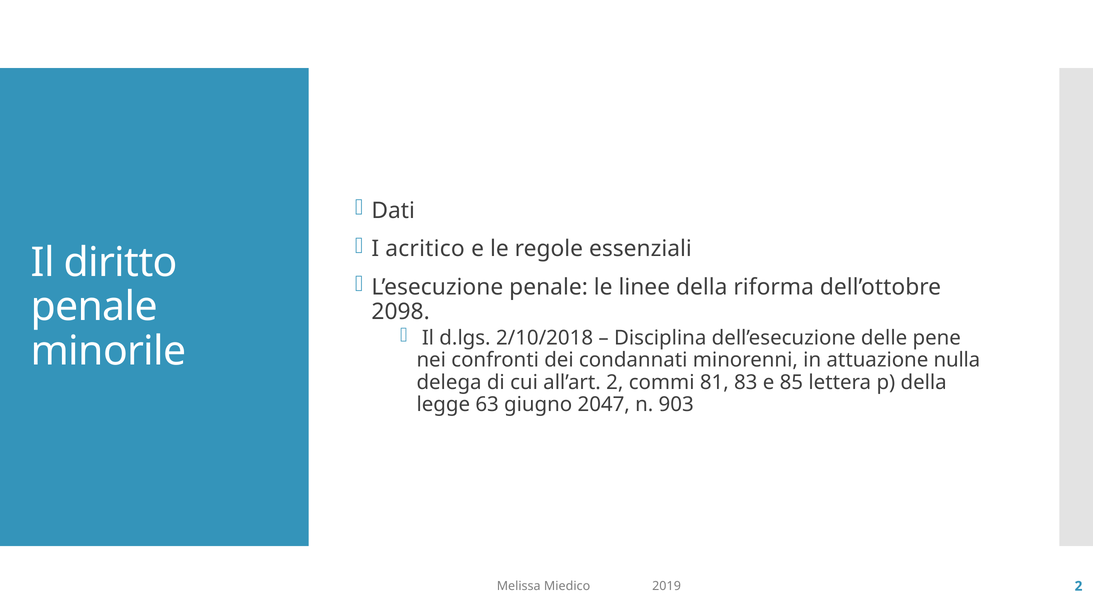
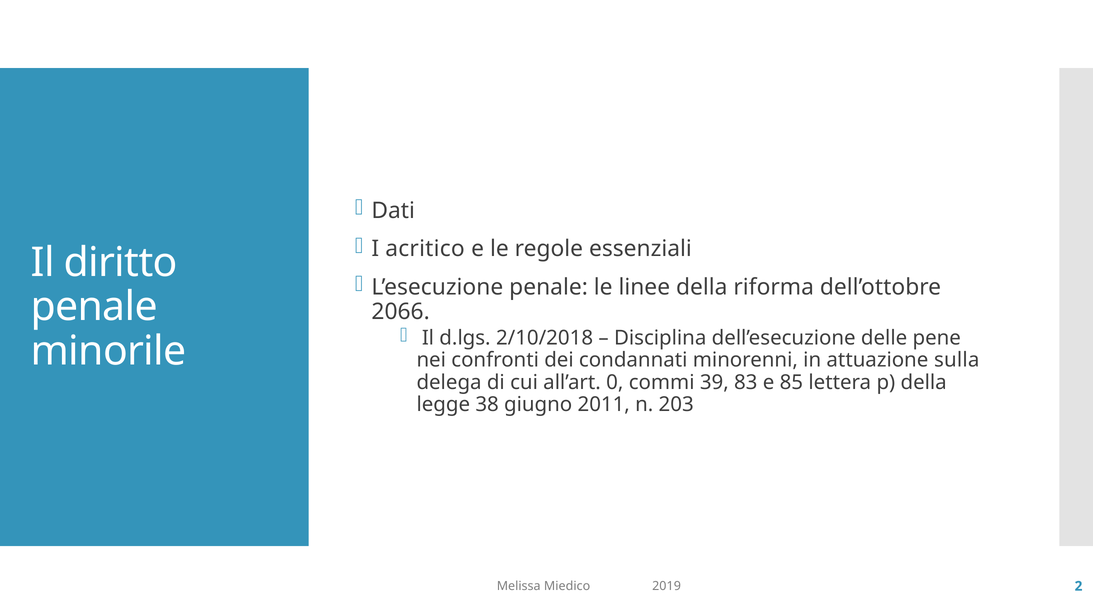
2098: 2098 -> 2066
nulla: nulla -> sulla
all’art 2: 2 -> 0
81: 81 -> 39
63: 63 -> 38
2047: 2047 -> 2011
903: 903 -> 203
